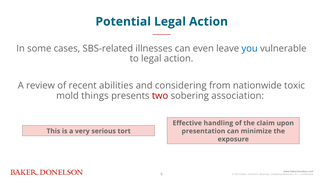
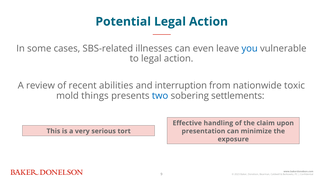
considering: considering -> interruption
two colour: red -> blue
association: association -> settlements
